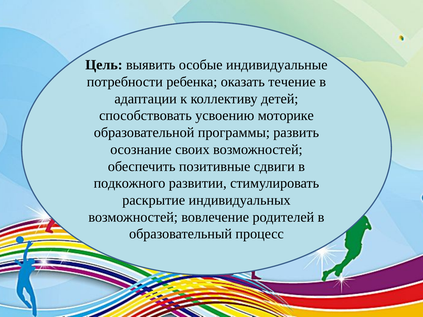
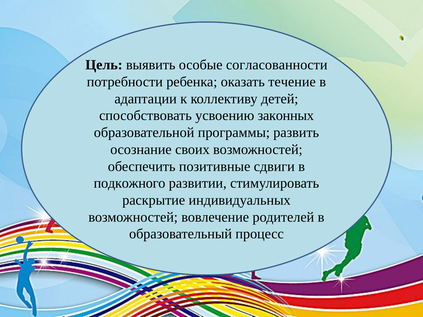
индивидуальные: индивидуальные -> согласованности
моторике: моторике -> законных
